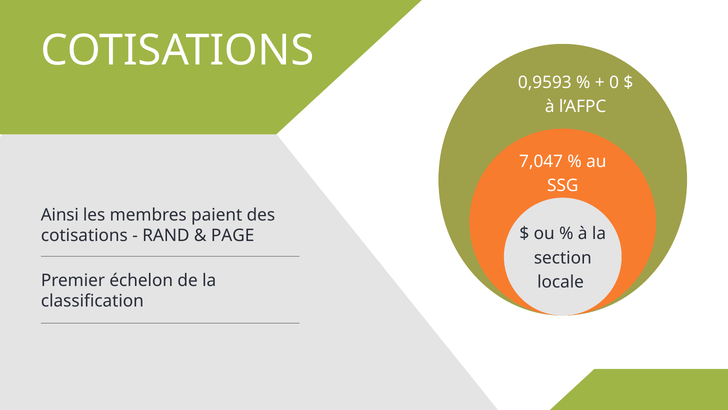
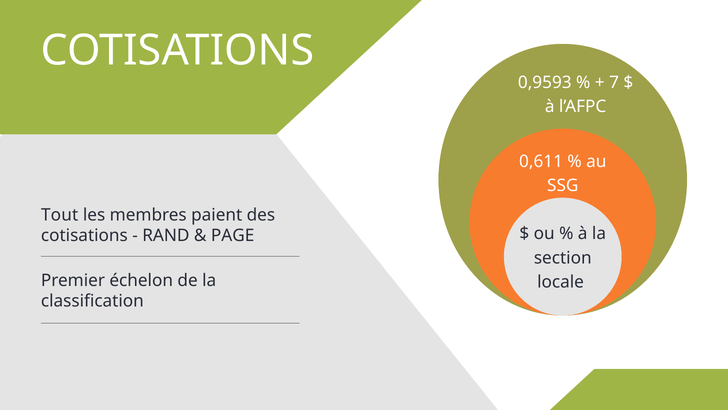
0: 0 -> 7
7,047: 7,047 -> 0,611
Ainsi: Ainsi -> Tout
